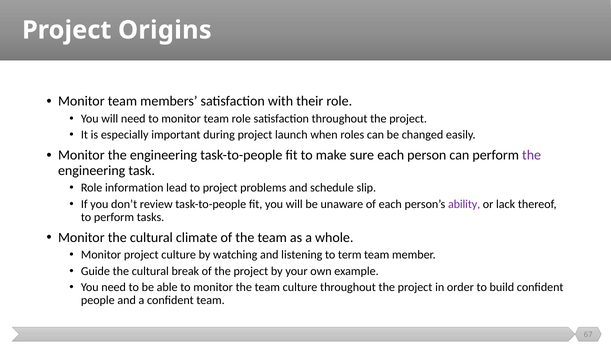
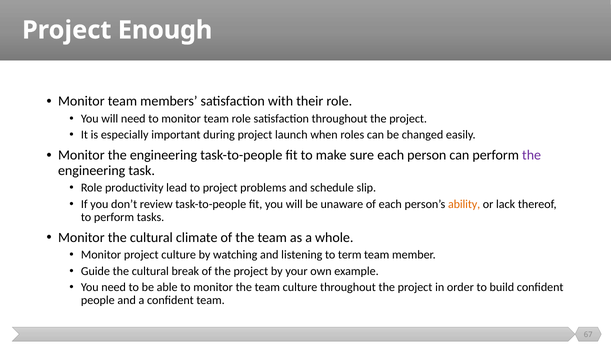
Origins: Origins -> Enough
information: information -> productivity
ability colour: purple -> orange
